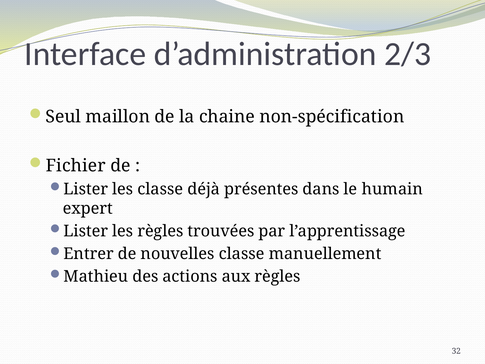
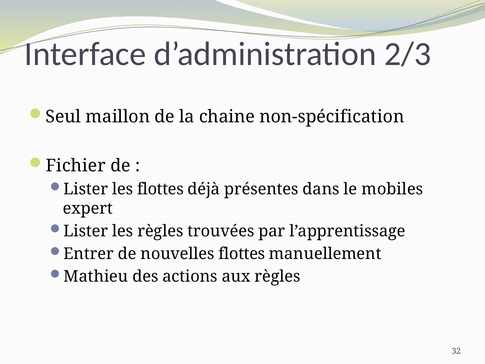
les classe: classe -> flottes
humain: humain -> mobiles
nouvelles classe: classe -> flottes
